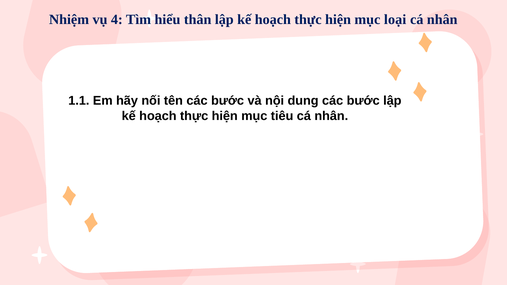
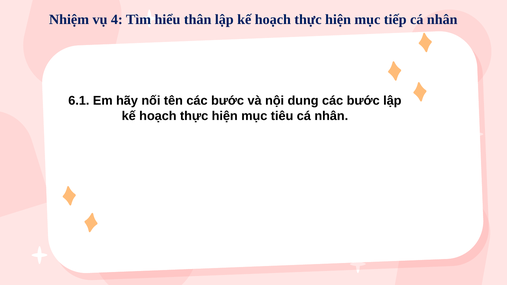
loại: loại -> tiếp
1.1: 1.1 -> 6.1
